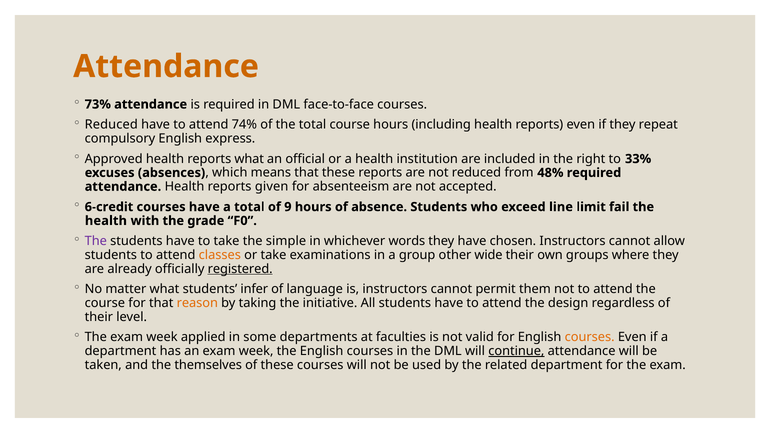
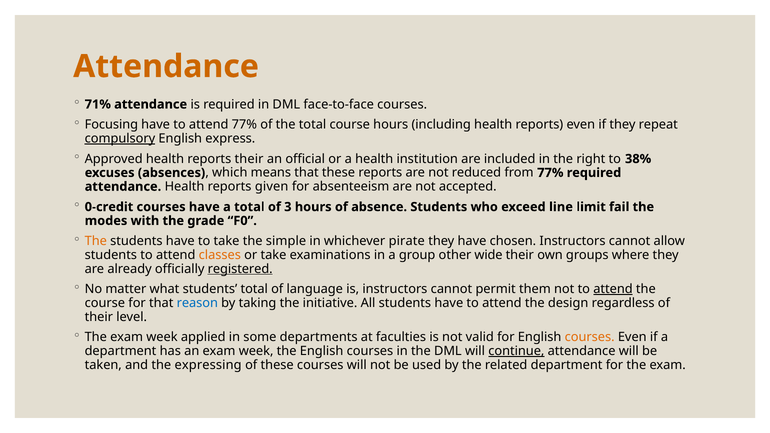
73%: 73% -> 71%
Reduced at (111, 125): Reduced -> Focusing
attend 74%: 74% -> 77%
compulsory underline: none -> present
reports what: what -> their
33%: 33% -> 38%
from 48%: 48% -> 77%
6-credit: 6-credit -> 0-credit
9: 9 -> 3
health at (106, 221): health -> modes
The at (96, 241) colour: purple -> orange
words: words -> pirate
students infer: infer -> total
attend at (613, 289) underline: none -> present
reason colour: orange -> blue
themselves: themselves -> expressing
